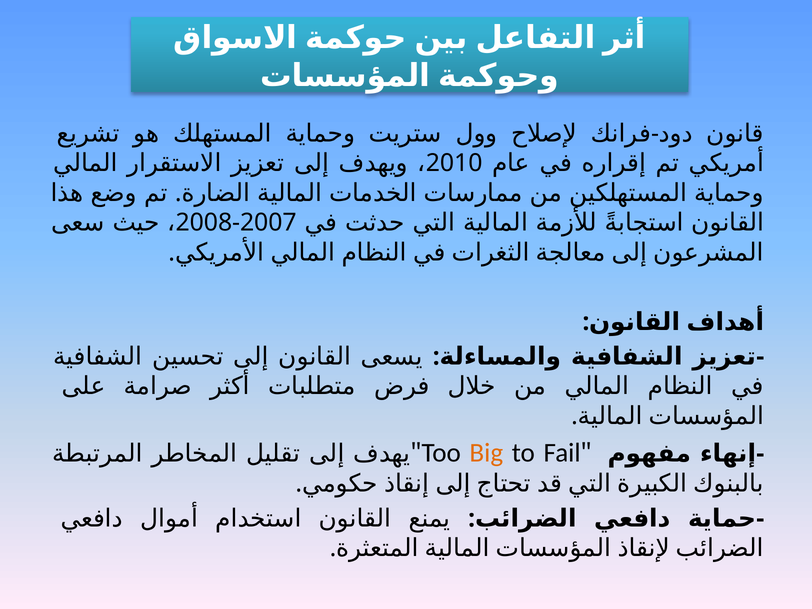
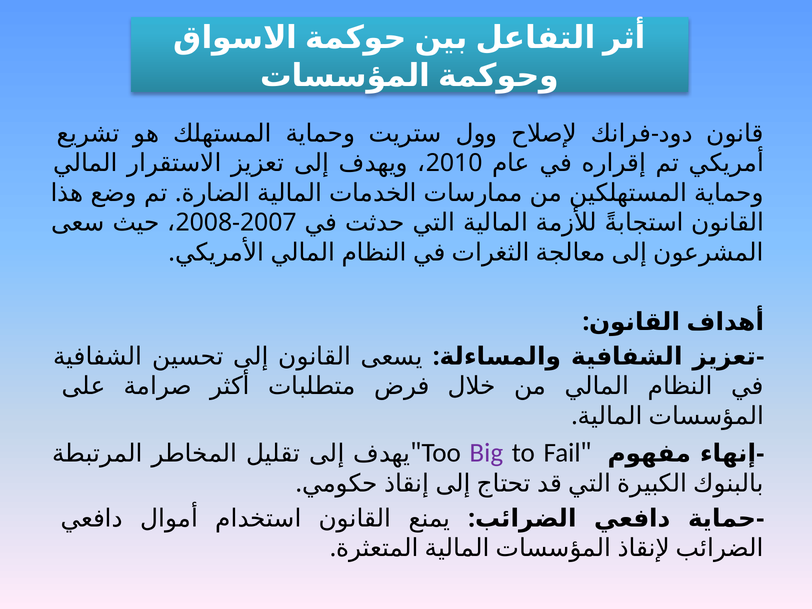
Big colour: orange -> purple
